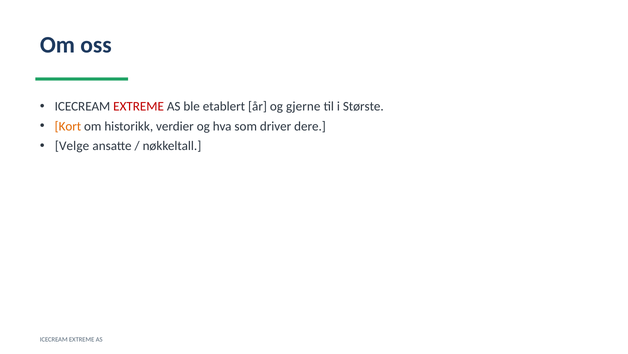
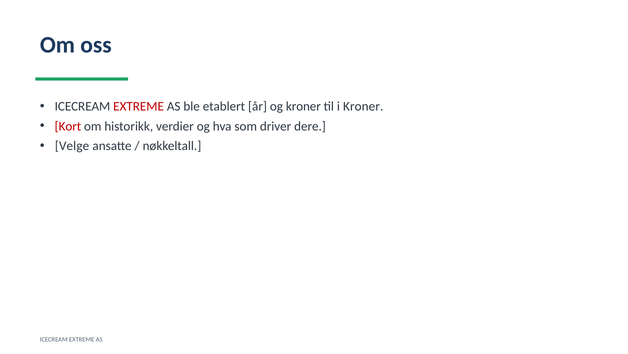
og gjerne: gjerne -> kroner
i Største: Største -> Kroner
Kort colour: orange -> red
